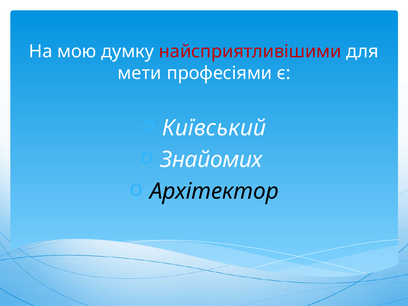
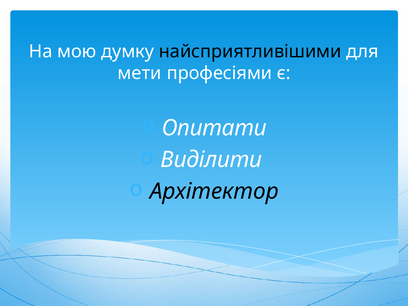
найсприятливішими colour: red -> black
Київський: Київський -> Опитати
Знайомих: Знайомих -> Виділити
